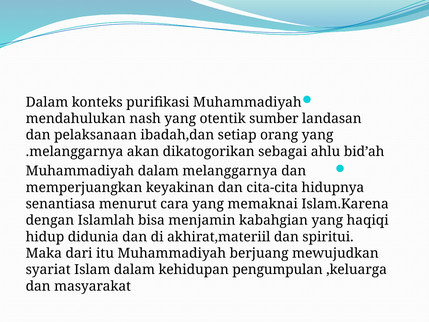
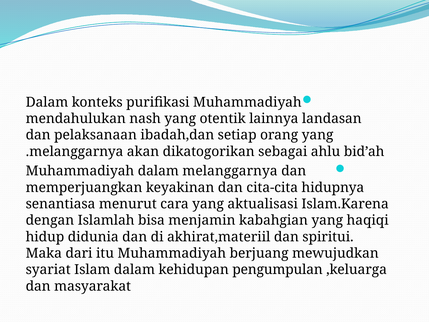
sumber: sumber -> lainnya
memaknai: memaknai -> aktualisasi
